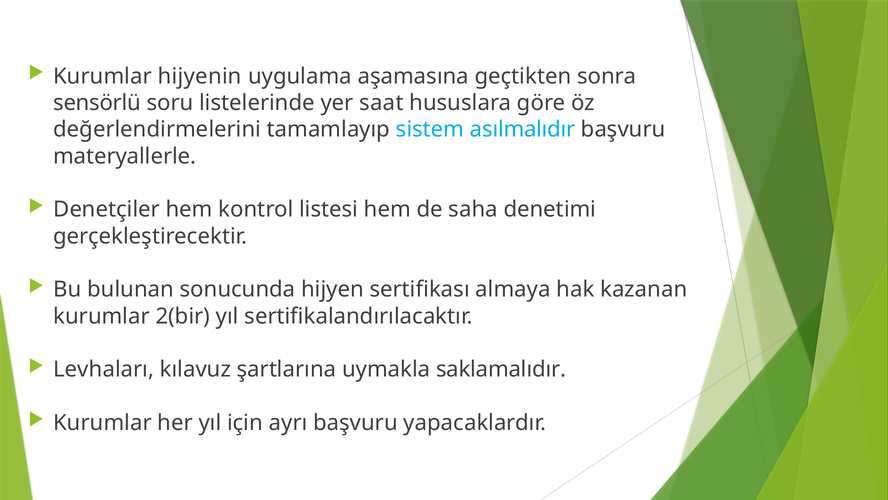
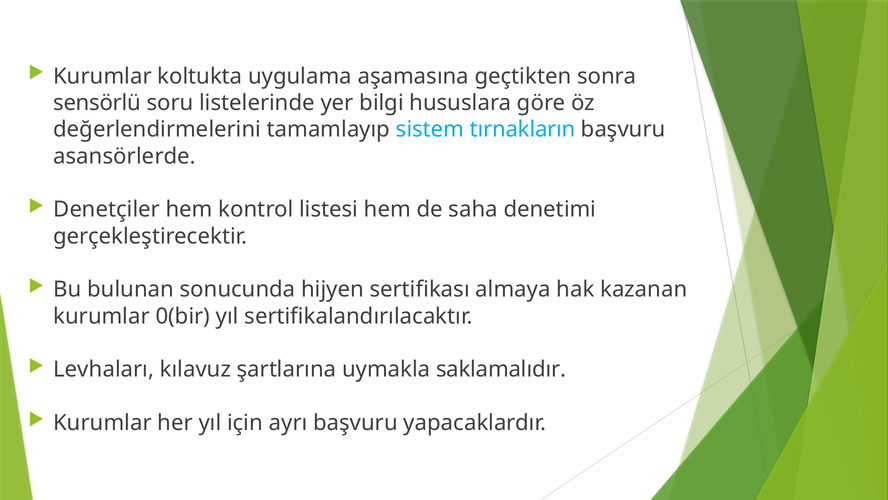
hijyenin: hijyenin -> koltukta
saat: saat -> bilgi
asılmalıdır: asılmalıdır -> tırnakların
materyallerle: materyallerle -> asansörlerde
2(bir: 2(bir -> 0(bir
